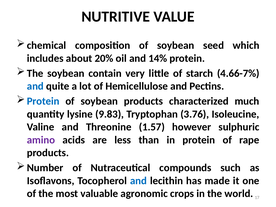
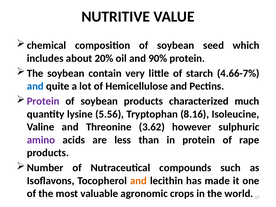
14%: 14% -> 90%
Protein at (43, 101) colour: blue -> purple
9.83: 9.83 -> 5.56
3.76: 3.76 -> 8.16
1.57: 1.57 -> 3.62
and at (138, 181) colour: blue -> orange
